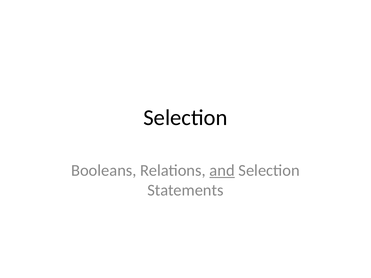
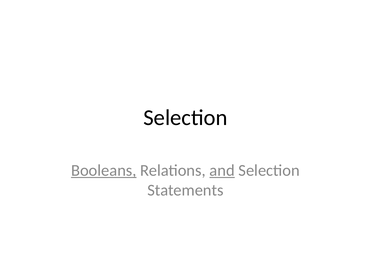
Booleans underline: none -> present
